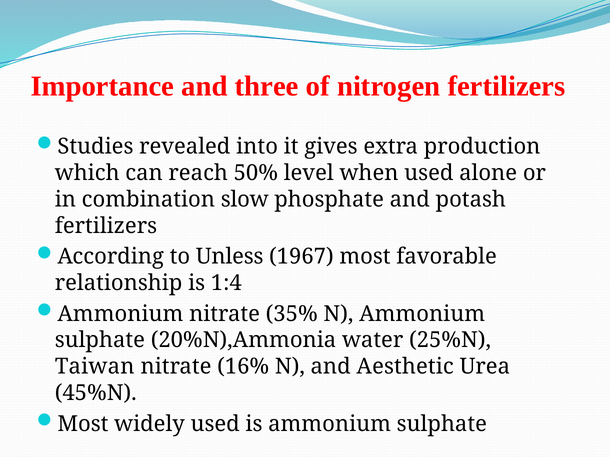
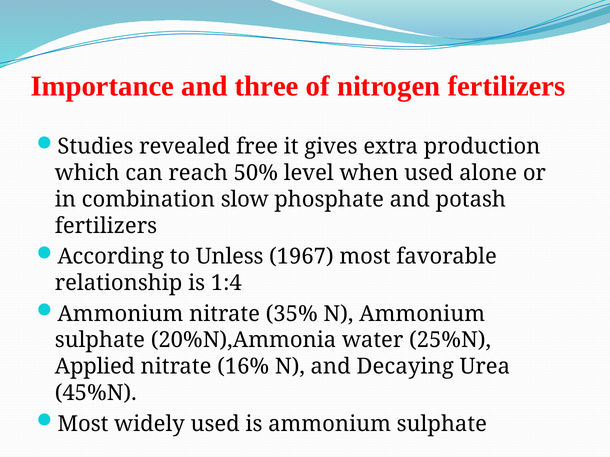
into: into -> free
Taiwan: Taiwan -> Applied
Aesthetic: Aesthetic -> Decaying
